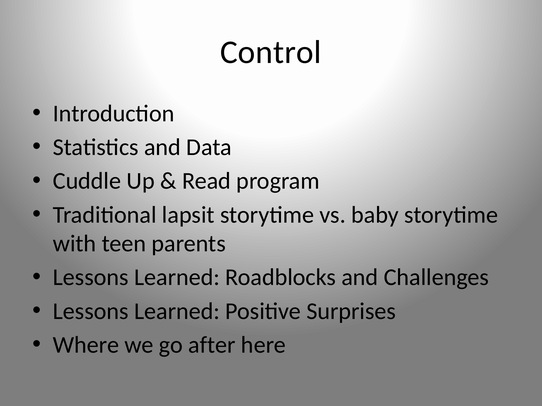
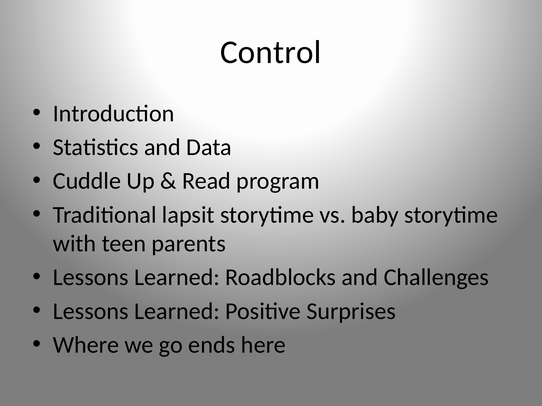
after: after -> ends
